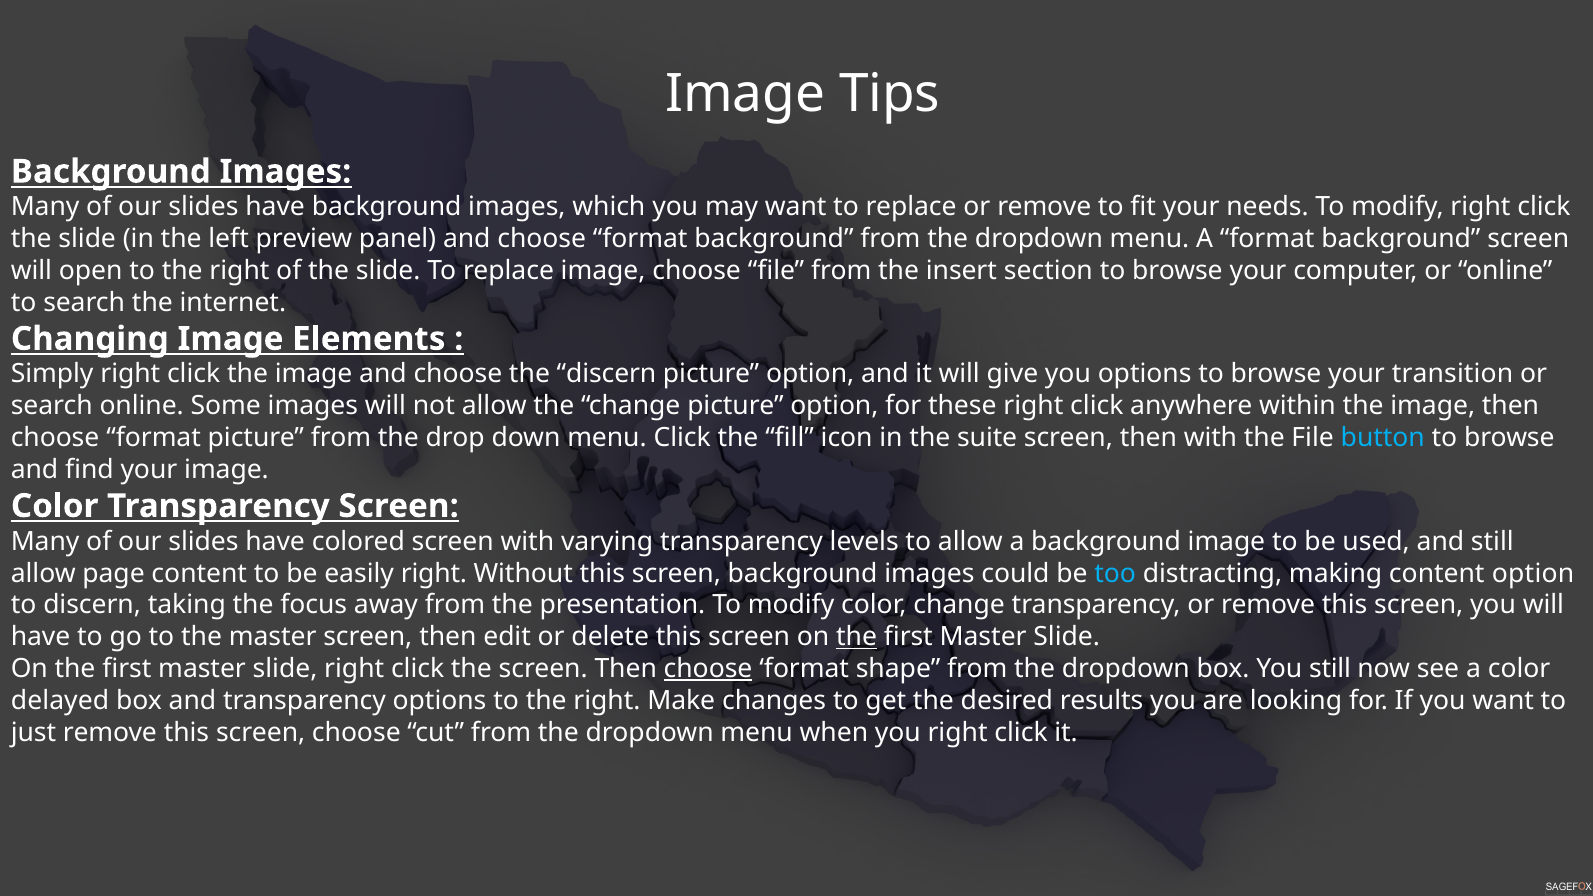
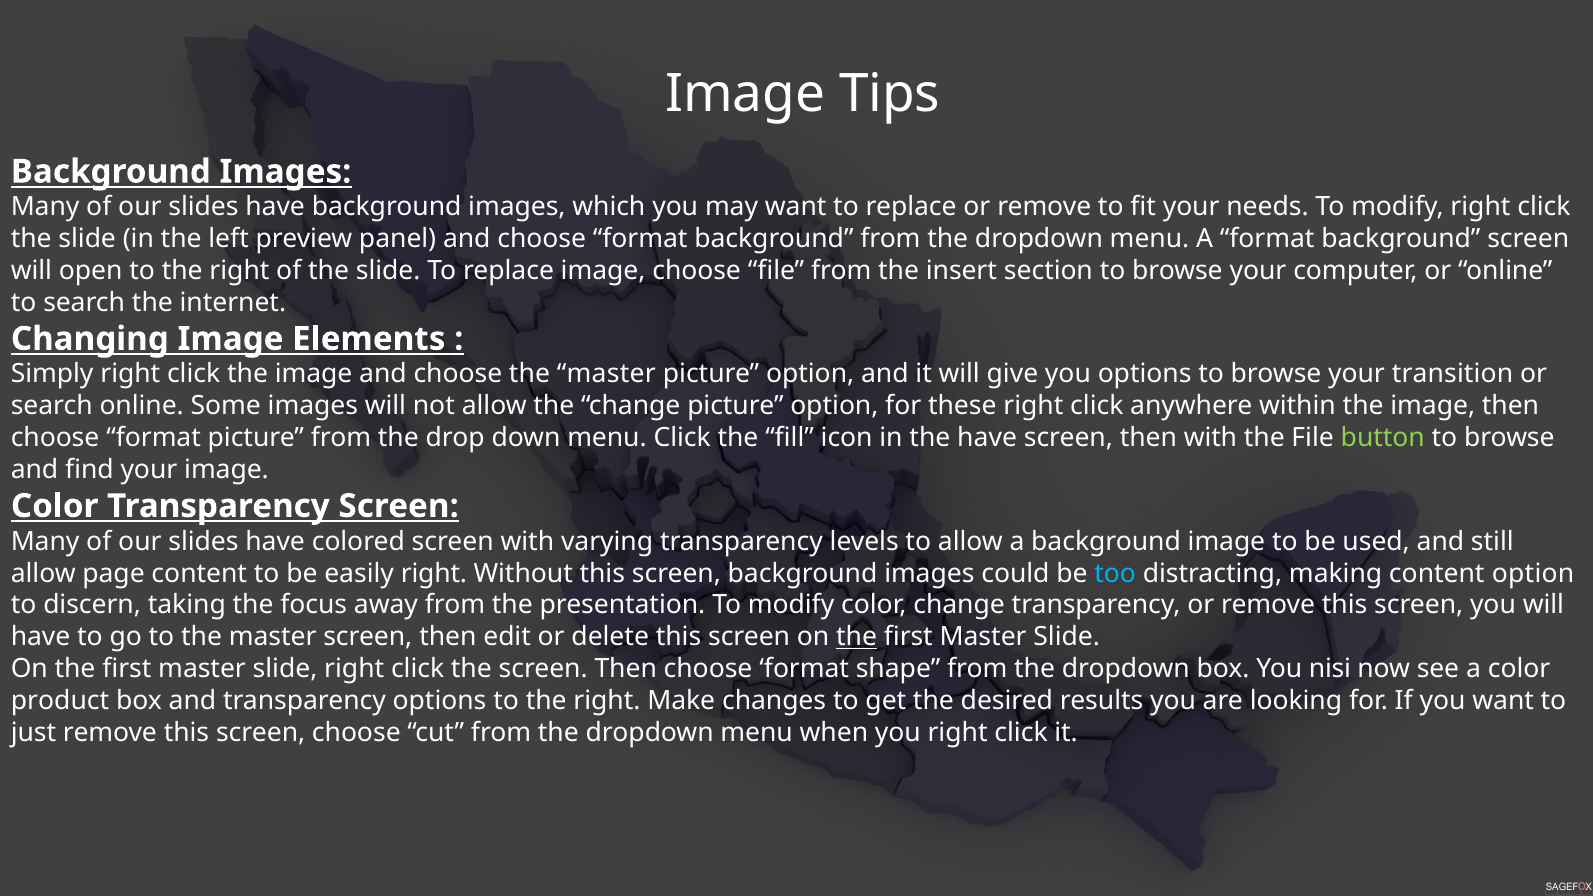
choose the discern: discern -> master
the suite: suite -> have
button colour: light blue -> light green
choose at (708, 669) underline: present -> none
You still: still -> nisi
delayed: delayed -> product
